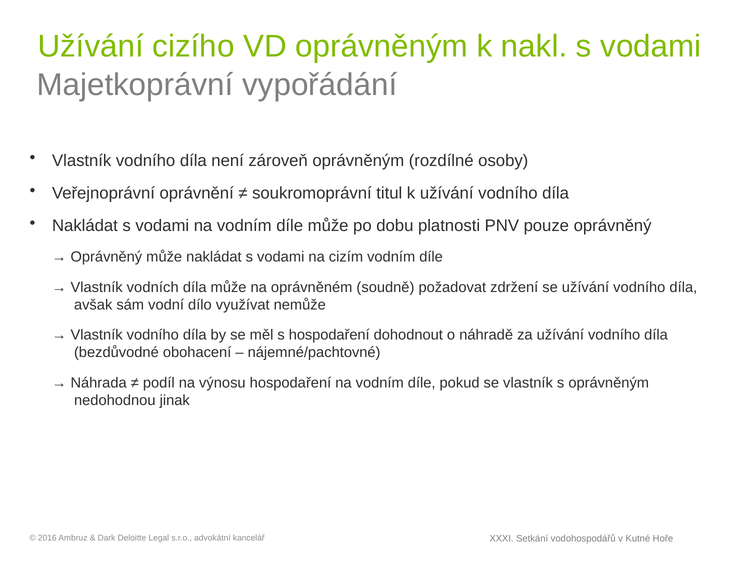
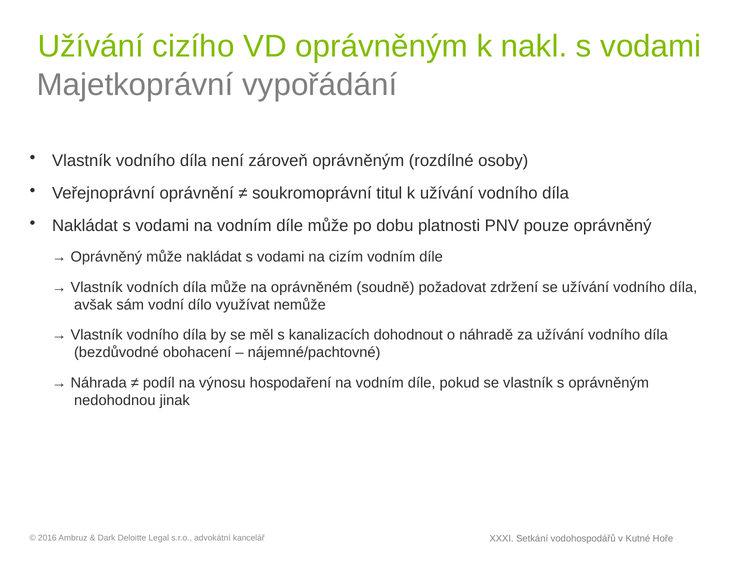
s hospodaření: hospodaření -> kanalizacích
